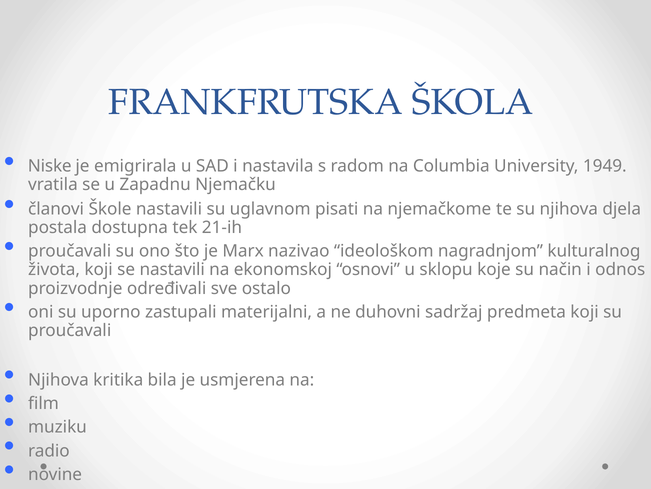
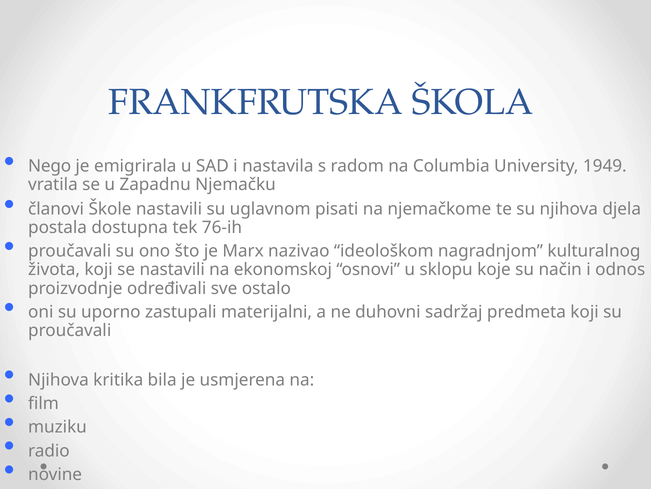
Niskе: Niskе -> Nego
21-ih: 21-ih -> 76-ih
